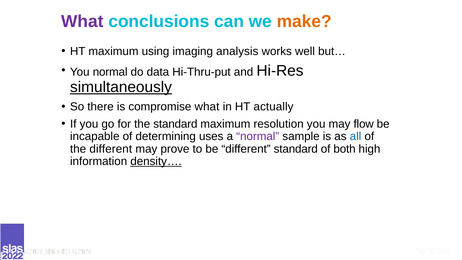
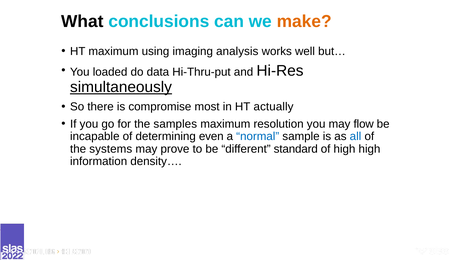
What at (82, 22) colour: purple -> black
You normal: normal -> loaded
compromise what: what -> most
the standard: standard -> samples
uses: uses -> even
normal at (258, 136) colour: purple -> blue
the different: different -> systems
of both: both -> high
density… underline: present -> none
